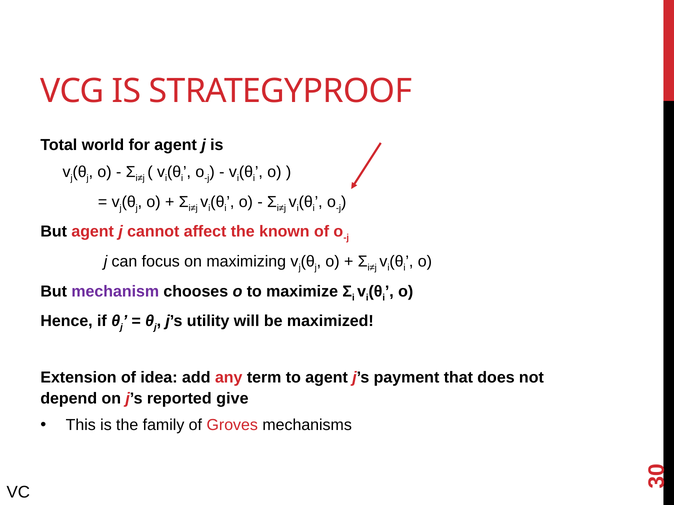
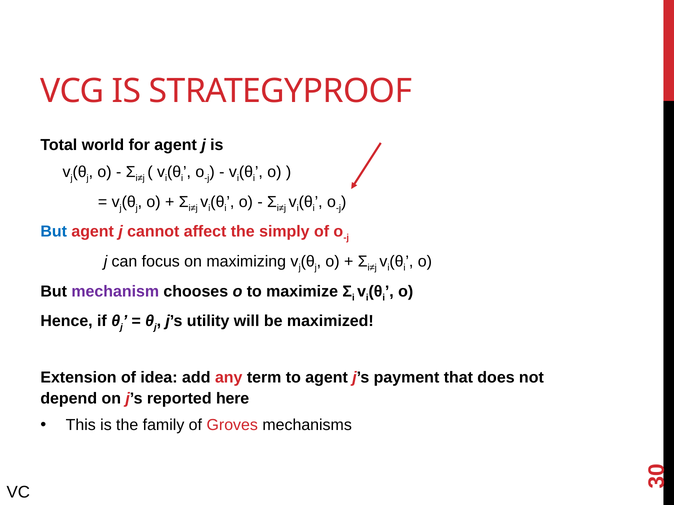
But at (54, 232) colour: black -> blue
known: known -> simply
give: give -> here
